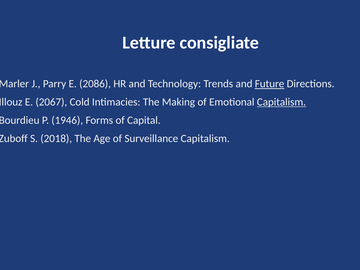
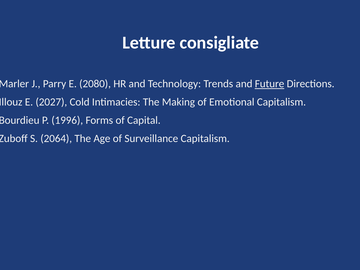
2086: 2086 -> 2080
2067: 2067 -> 2027
Capitalism at (281, 102) underline: present -> none
1946: 1946 -> 1996
2018: 2018 -> 2064
